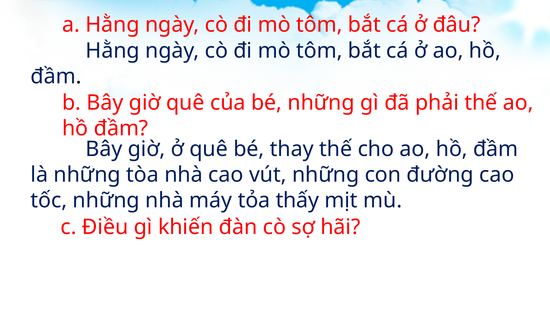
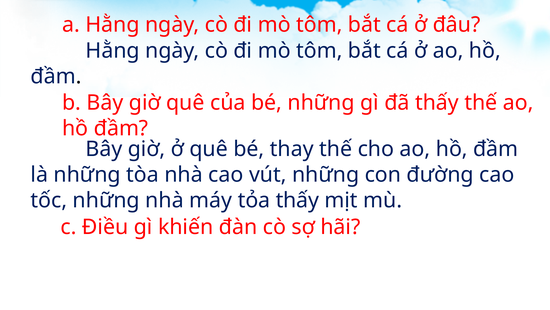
đã phải: phải -> thấy
